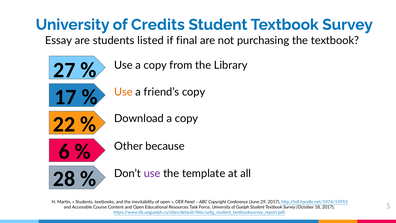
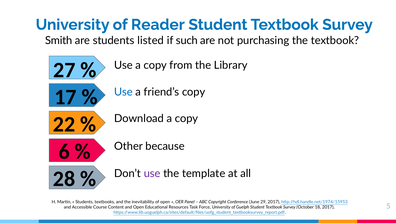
Credits: Credits -> Reader
Essay: Essay -> Smith
final: final -> such
Use at (123, 92) colour: orange -> blue
